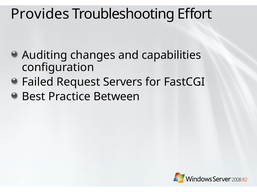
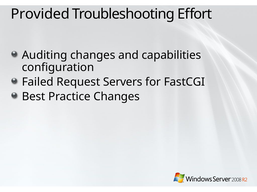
Provides: Provides -> Provided
Practice Between: Between -> Changes
